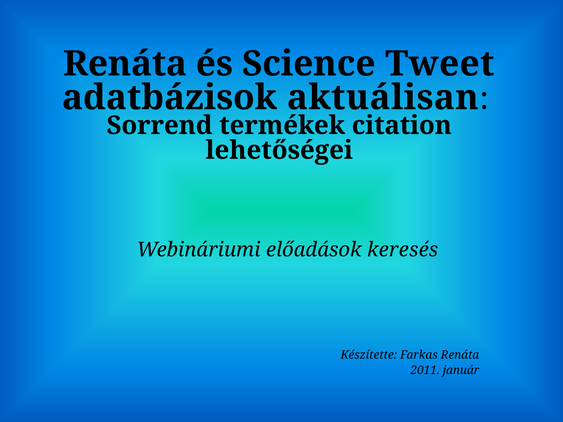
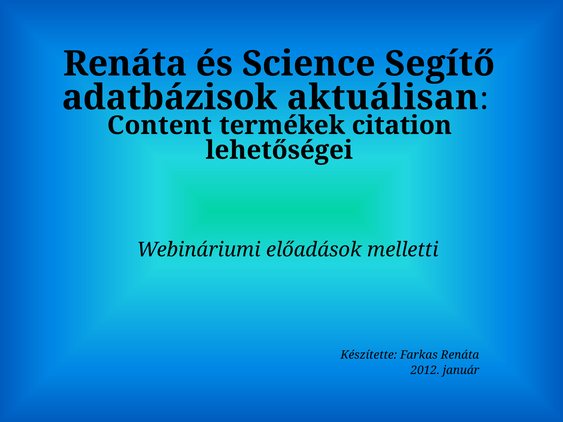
Tweet: Tweet -> Segítő
Sorrend: Sorrend -> Content
keresés: keresés -> melletti
2011: 2011 -> 2012
